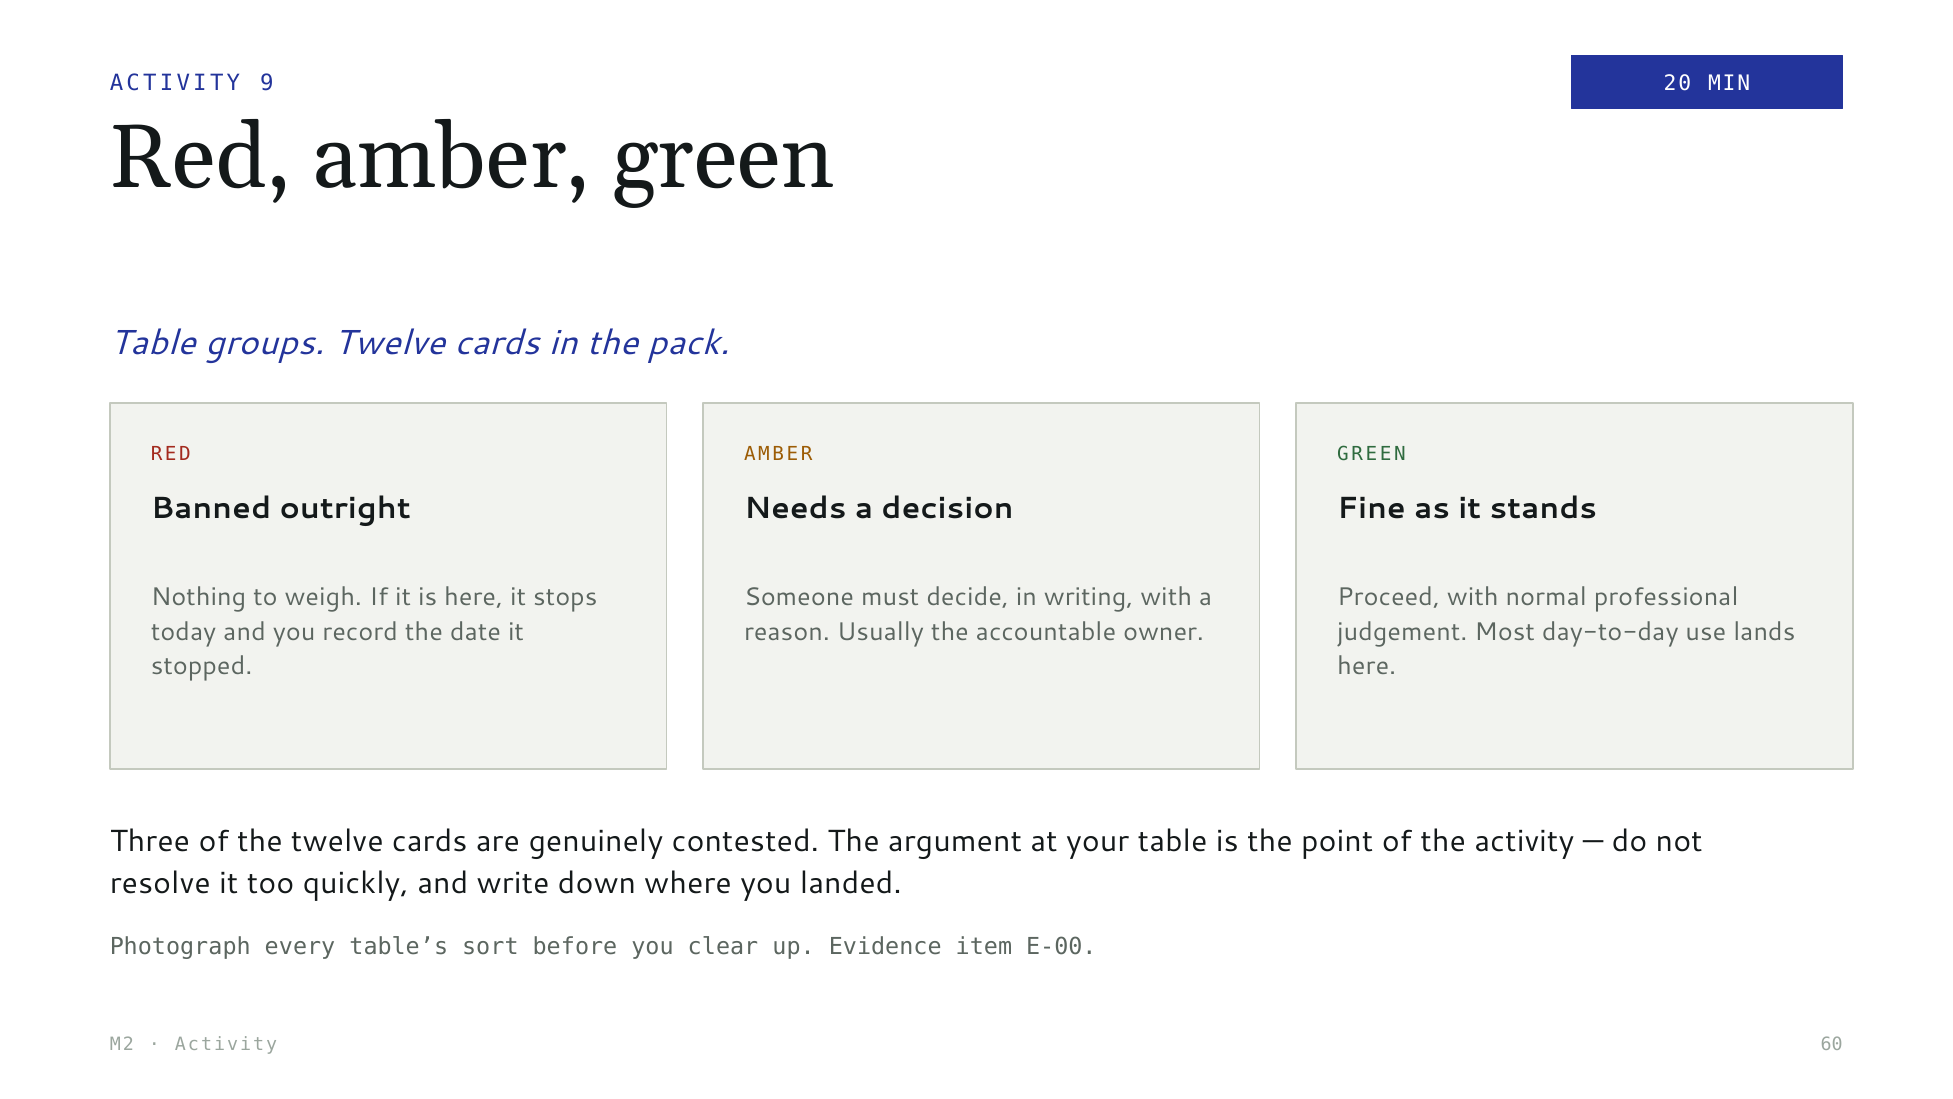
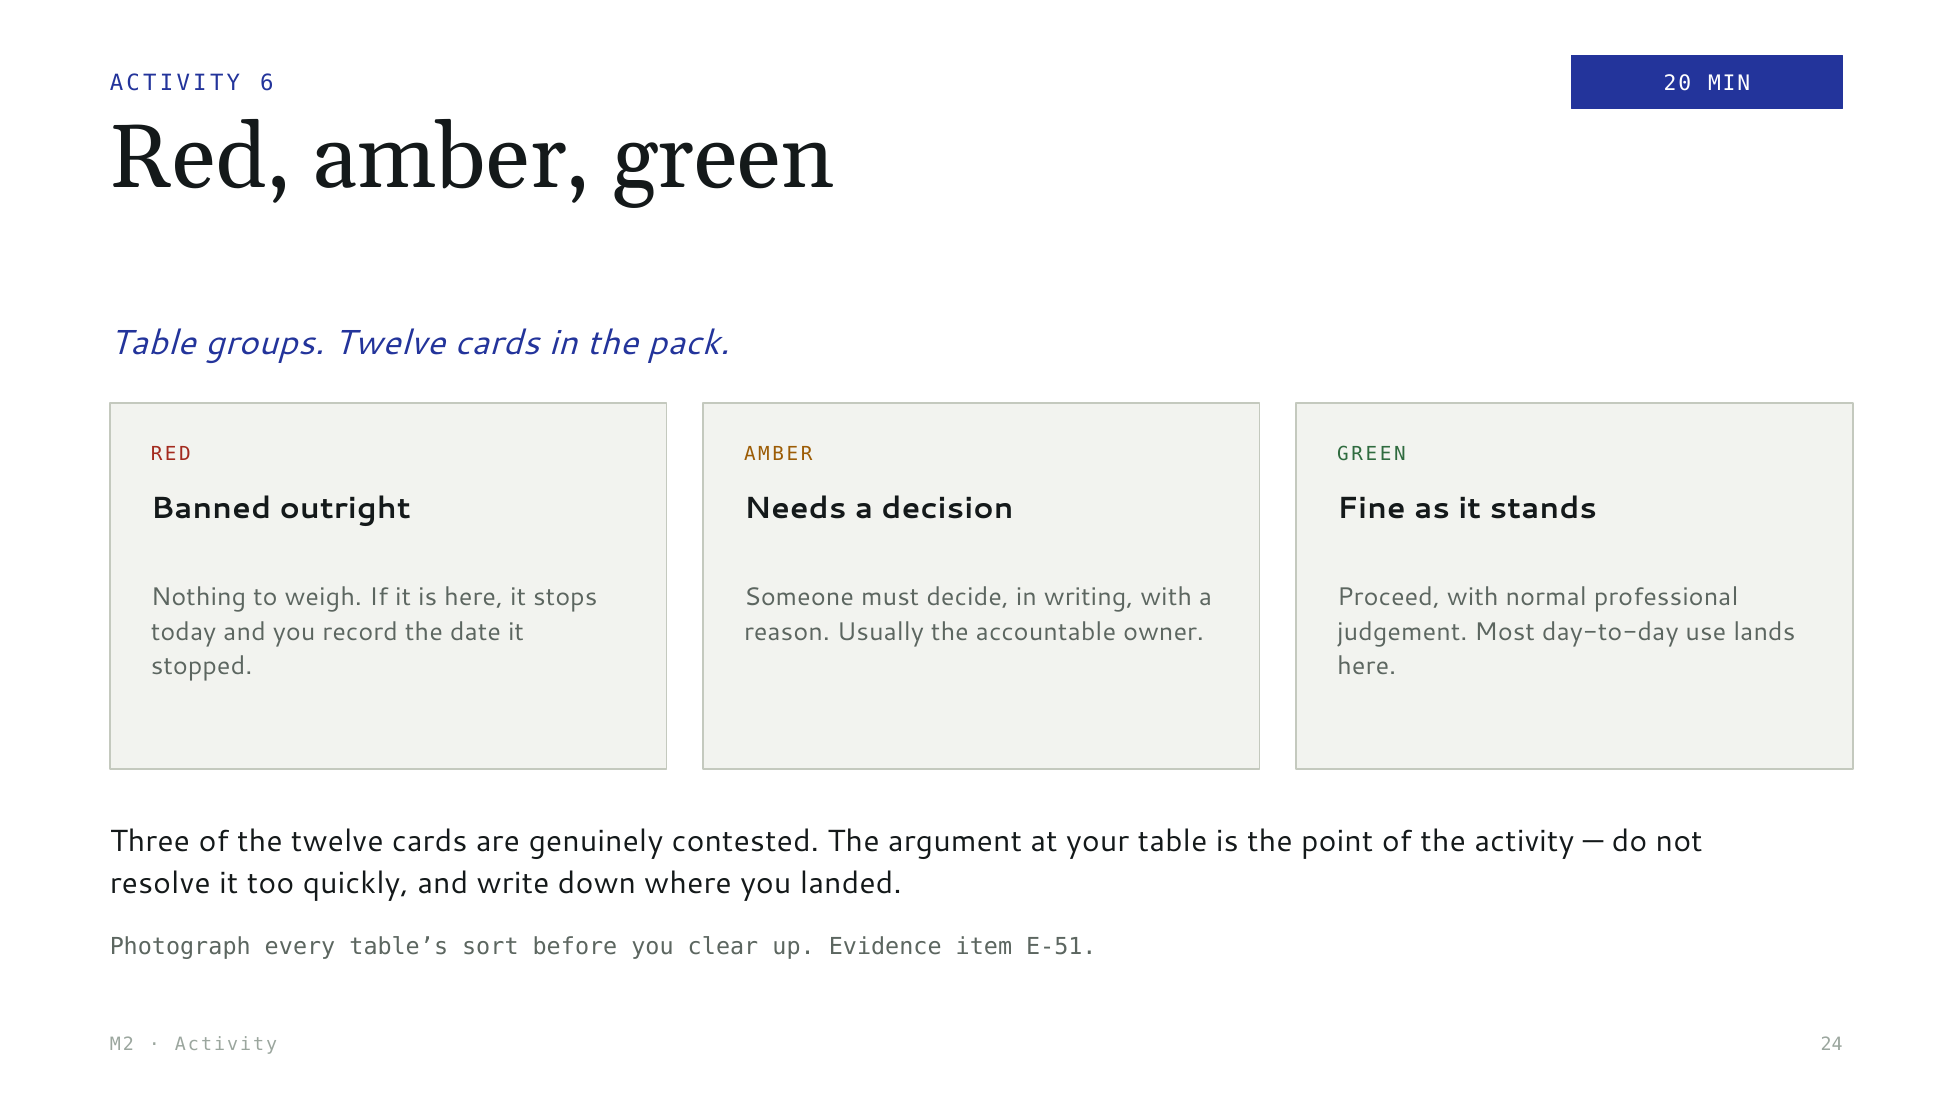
9: 9 -> 6
E-00: E-00 -> E-51
60: 60 -> 24
